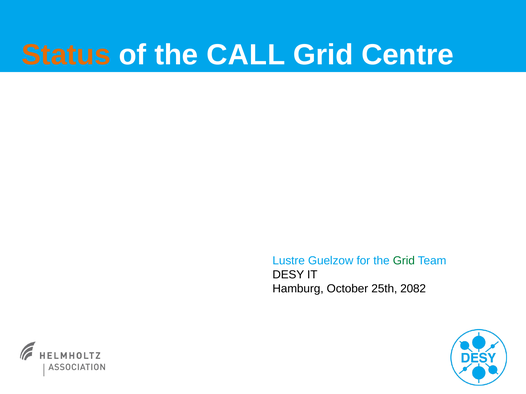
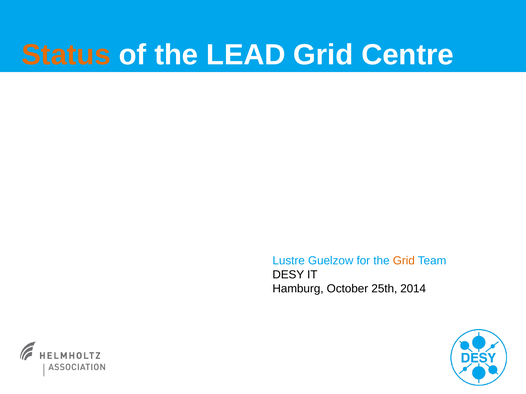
CALL: CALL -> LEAD
Grid at (404, 261) colour: green -> orange
2082: 2082 -> 2014
